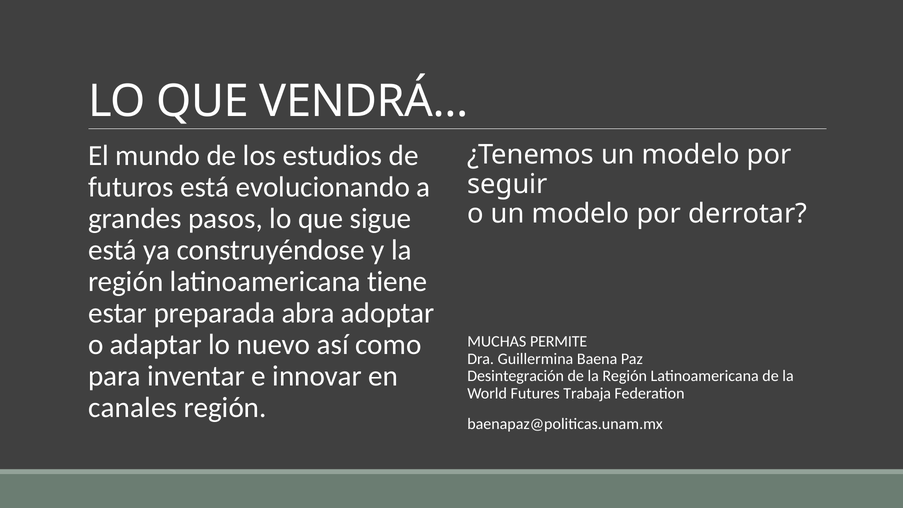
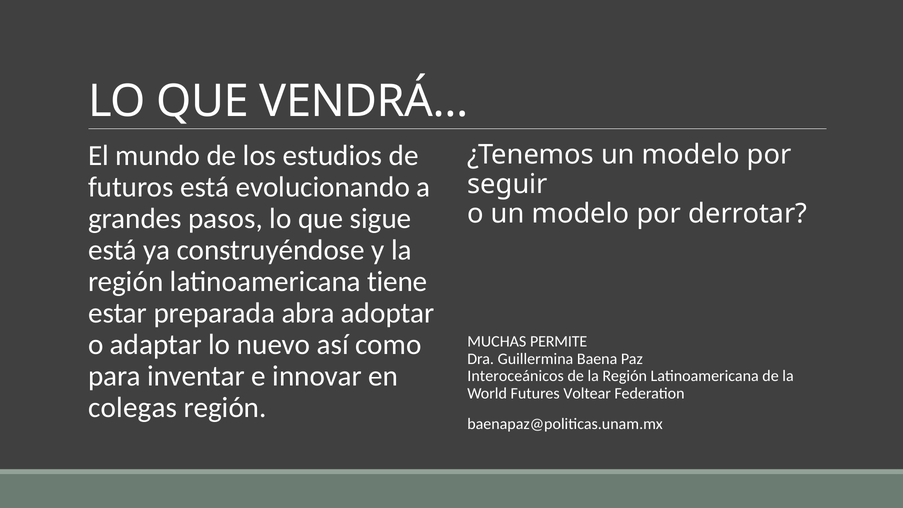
Desintegración: Desintegración -> Interoceánicos
Trabaja: Trabaja -> Voltear
canales: canales -> colegas
